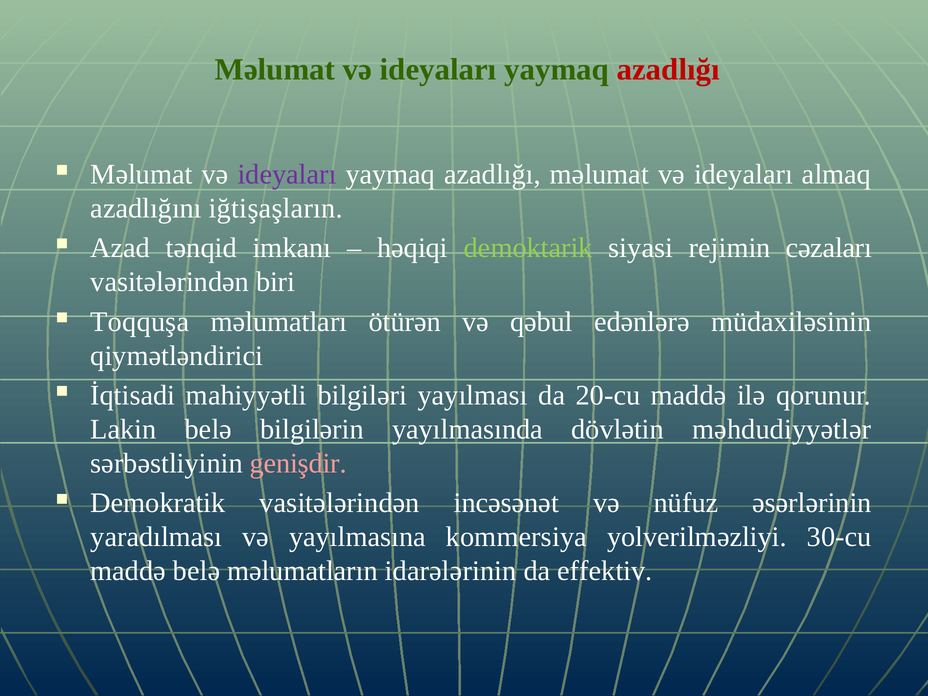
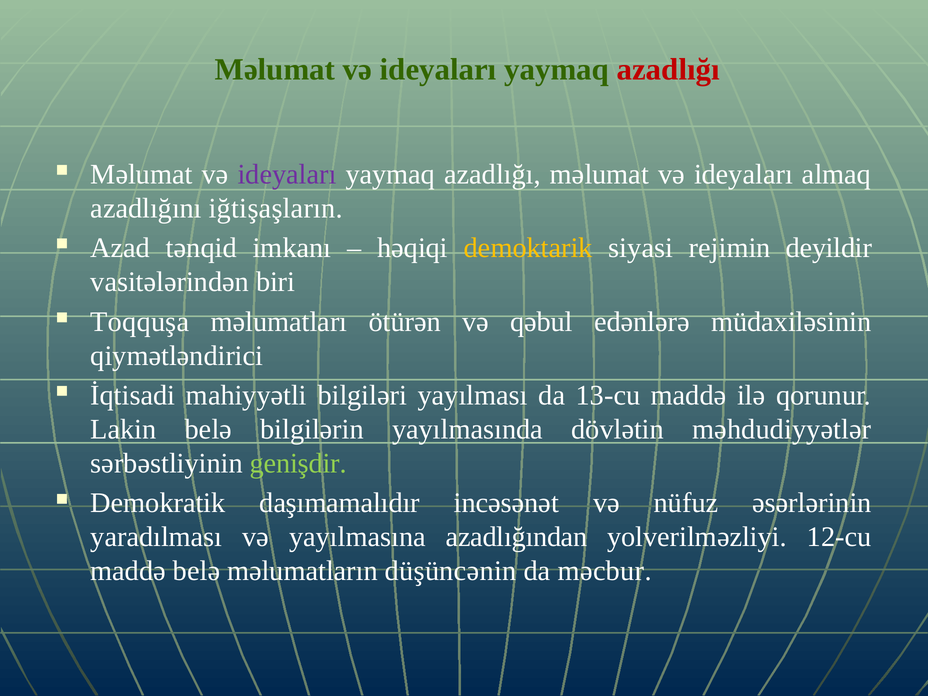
demoktarik colour: light green -> yellow
cəzaları: cəzaları -> deyildir
20-cu: 20-cu -> 13-cu
genişdir colour: pink -> light green
Demokratik vasitələrindən: vasitələrindən -> daşımamalıdır
kommersiya: kommersiya -> azadlığından
30-cu: 30-cu -> 12-cu
idarələrinin: idarələrinin -> düşüncənin
effektiv: effektiv -> məcbur
